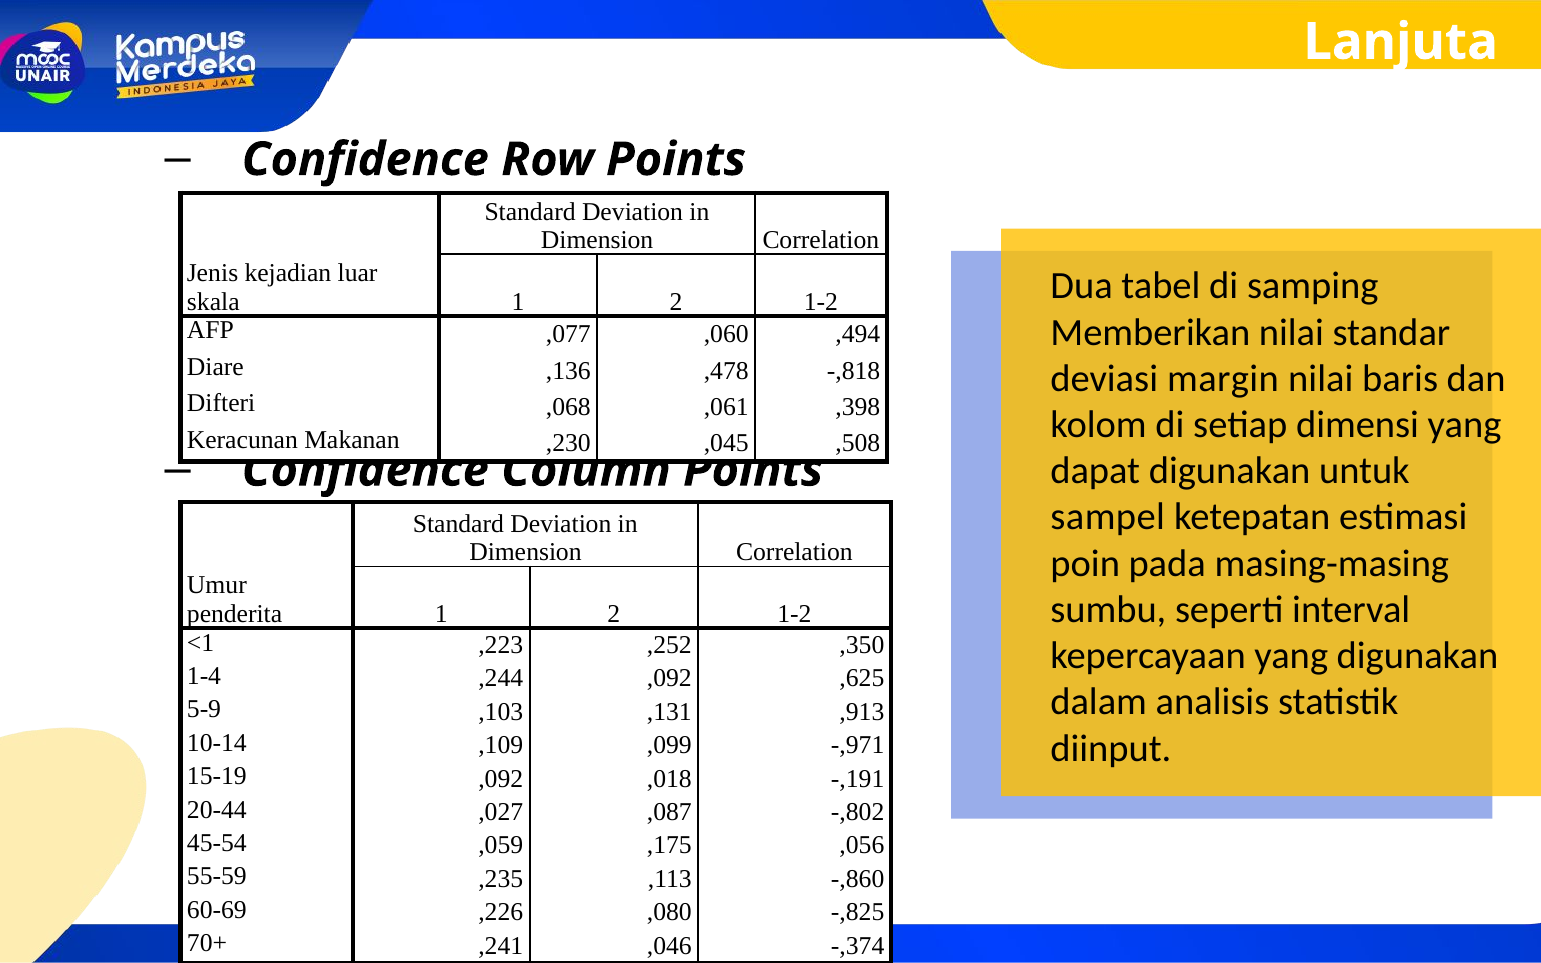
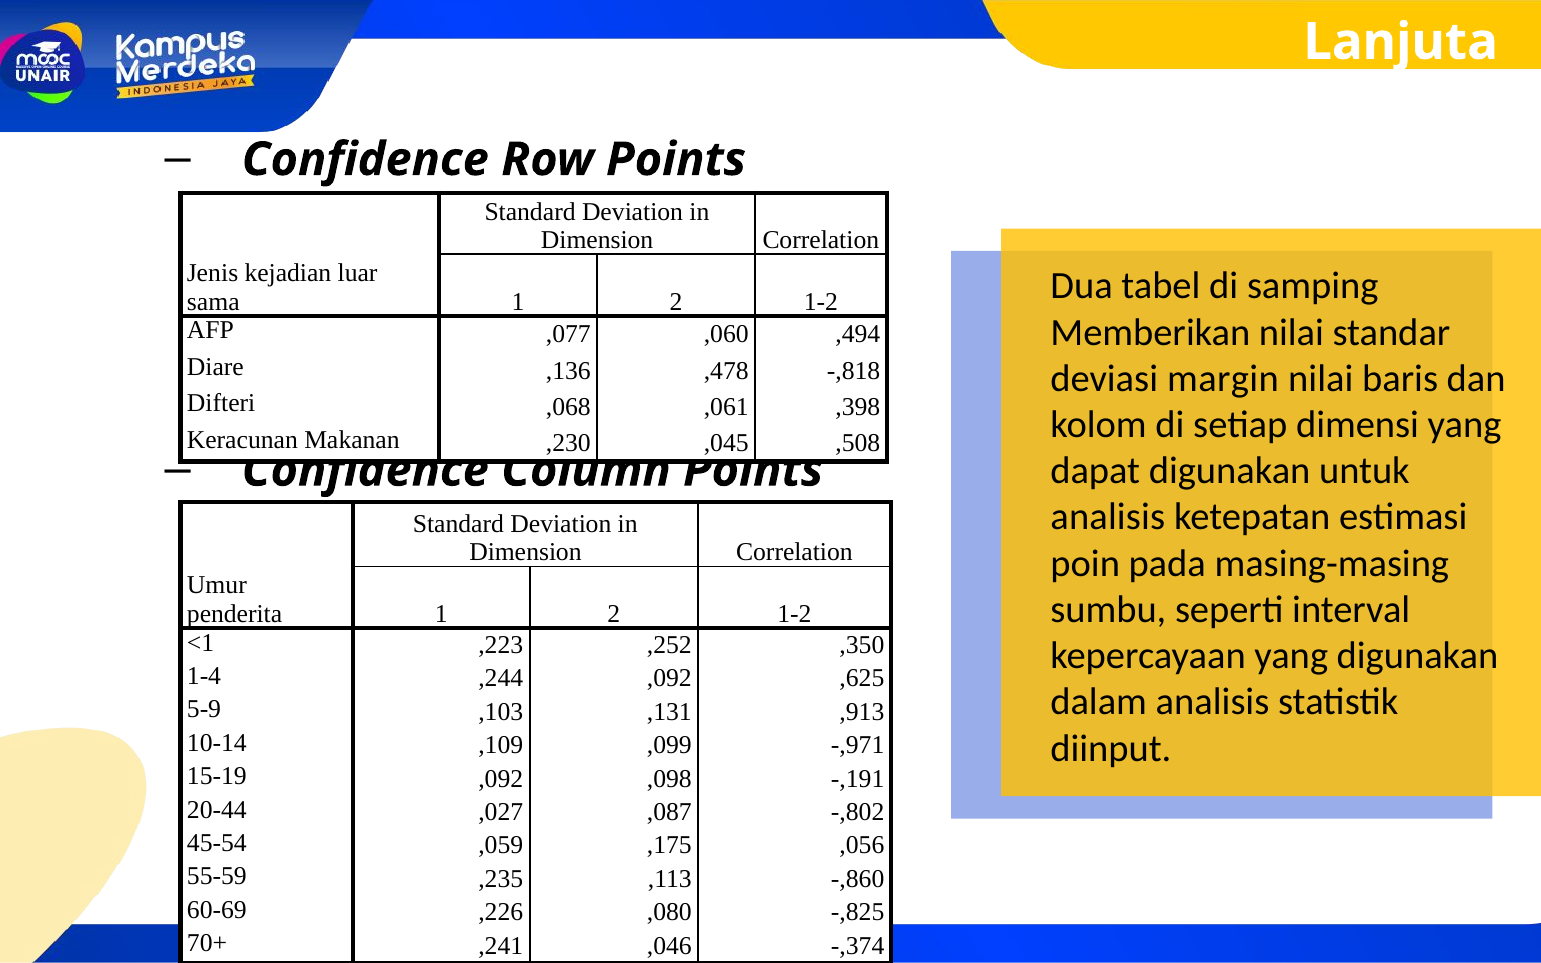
skala: skala -> sama
sampel at (1108, 517): sampel -> analisis
,018: ,018 -> ,098
